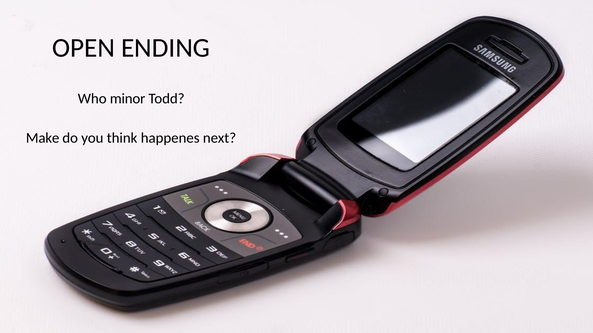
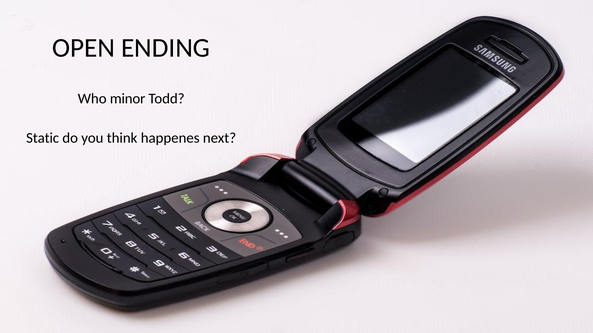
Make: Make -> Static
